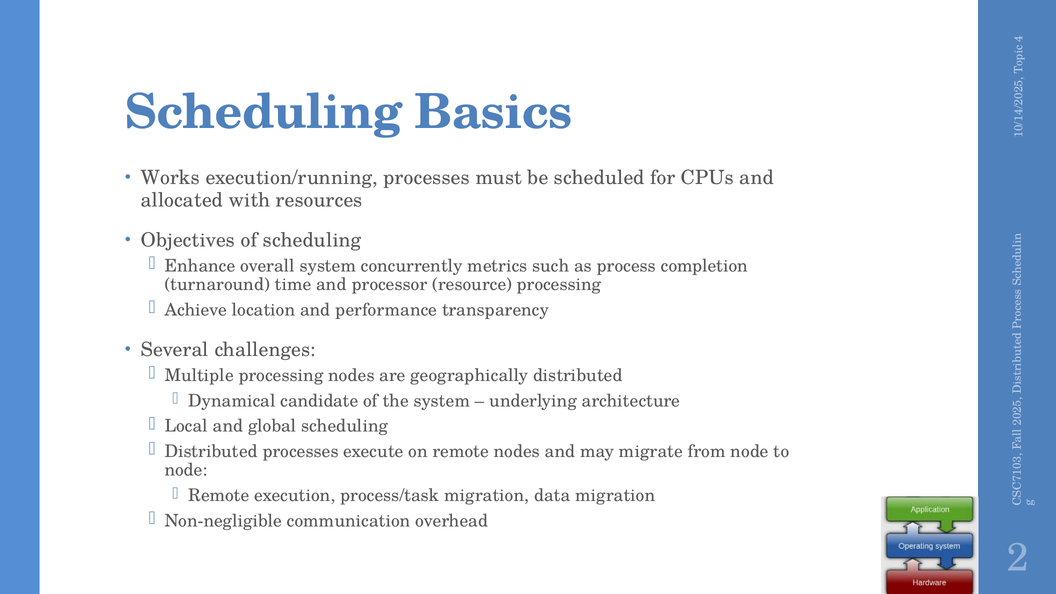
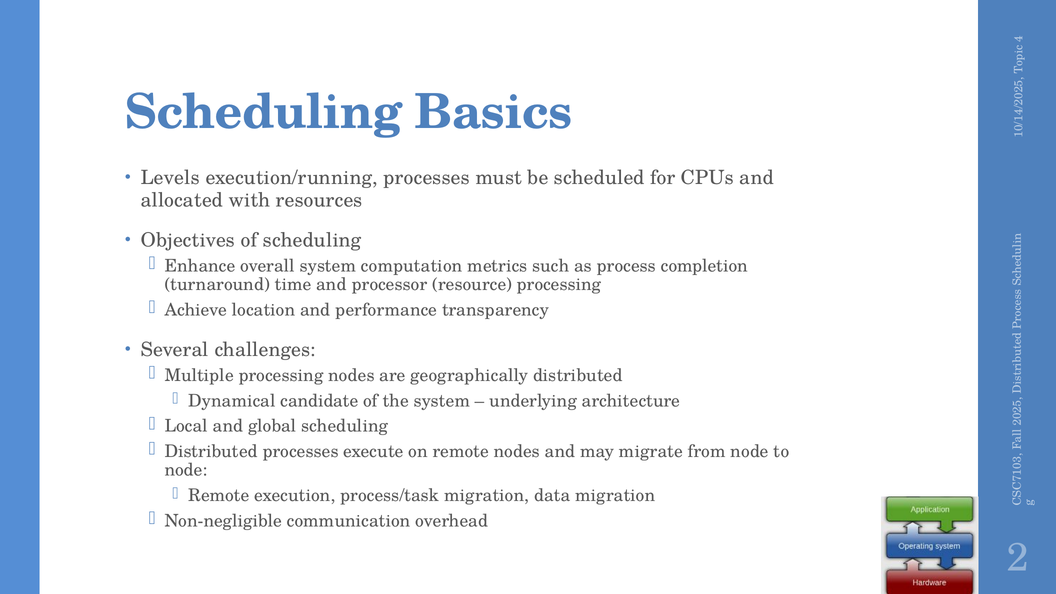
Works: Works -> Levels
concurrently: concurrently -> computation
